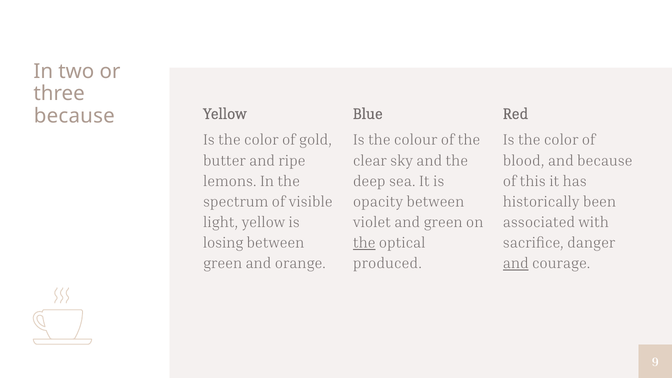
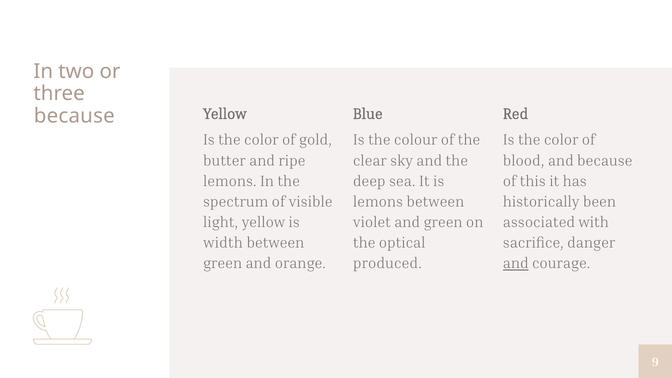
opacity at (378, 202): opacity -> lemons
losing: losing -> width
the at (364, 243) underline: present -> none
